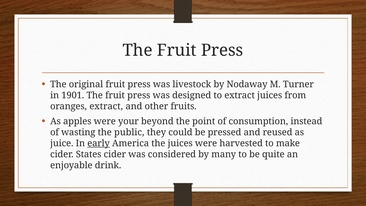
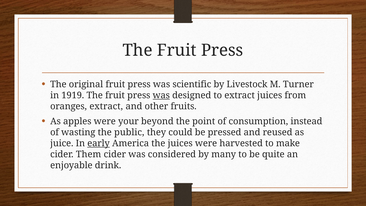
livestock: livestock -> scientific
Nodaway: Nodaway -> Livestock
1901: 1901 -> 1919
was at (161, 95) underline: none -> present
States: States -> Them
